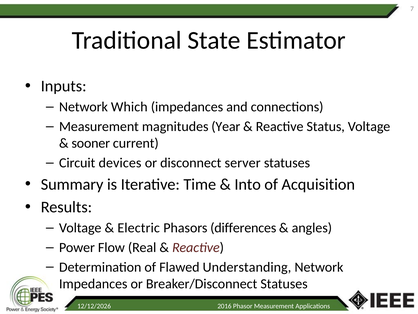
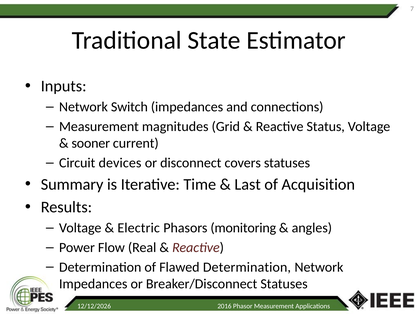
Which: Which -> Switch
Year: Year -> Grid
server: server -> covers
Into: Into -> Last
differences: differences -> monitoring
Flawed Understanding: Understanding -> Determination
